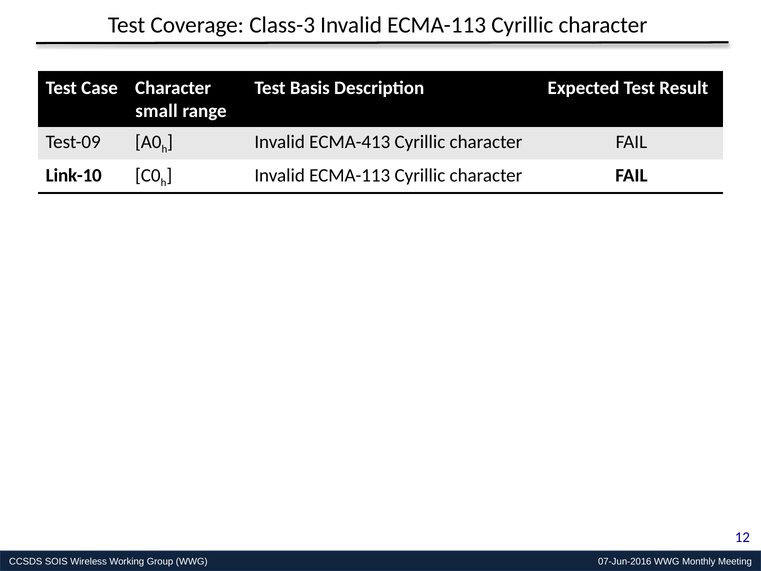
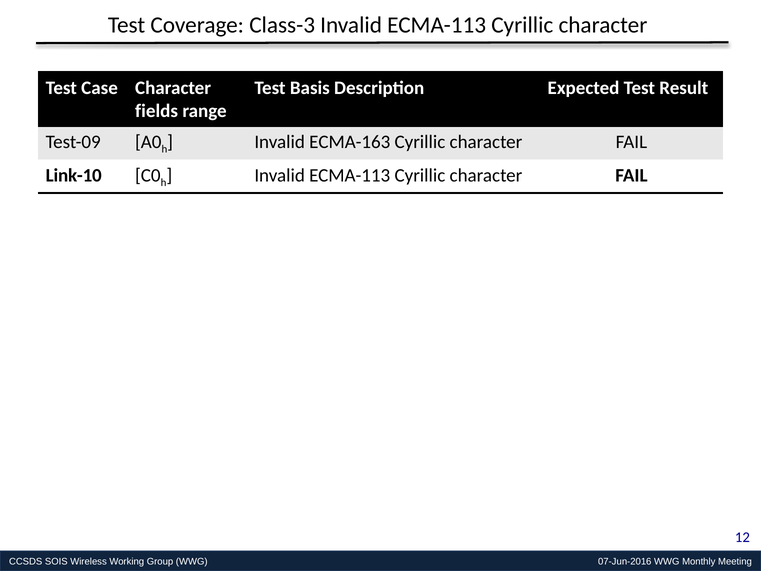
small: small -> fields
ECMA-413: ECMA-413 -> ECMA-163
